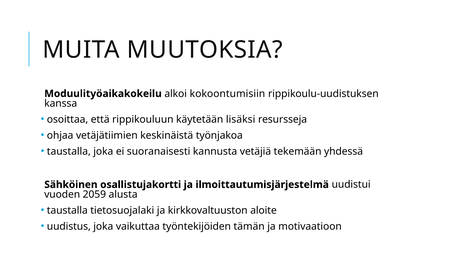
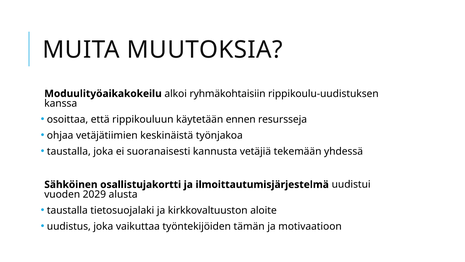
kokoontumisiin: kokoontumisiin -> ryhmäkohtaisiin
lisäksi: lisäksi -> ennen
2059: 2059 -> 2029
